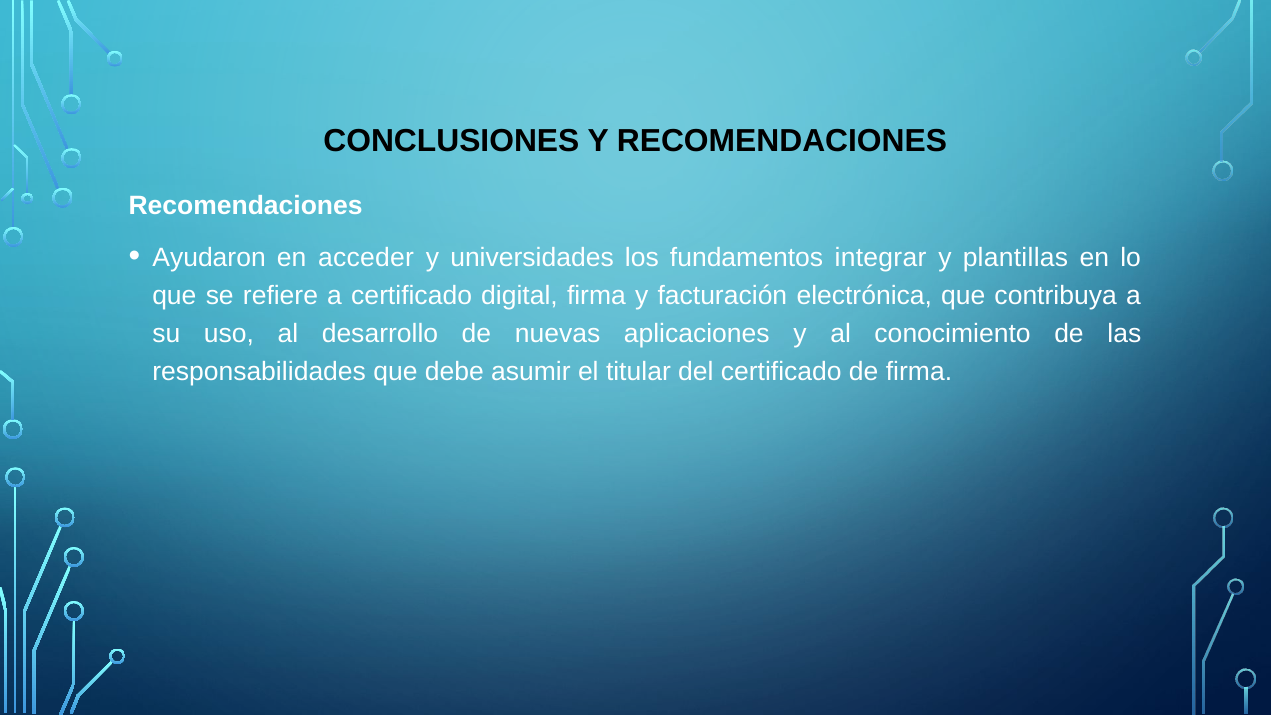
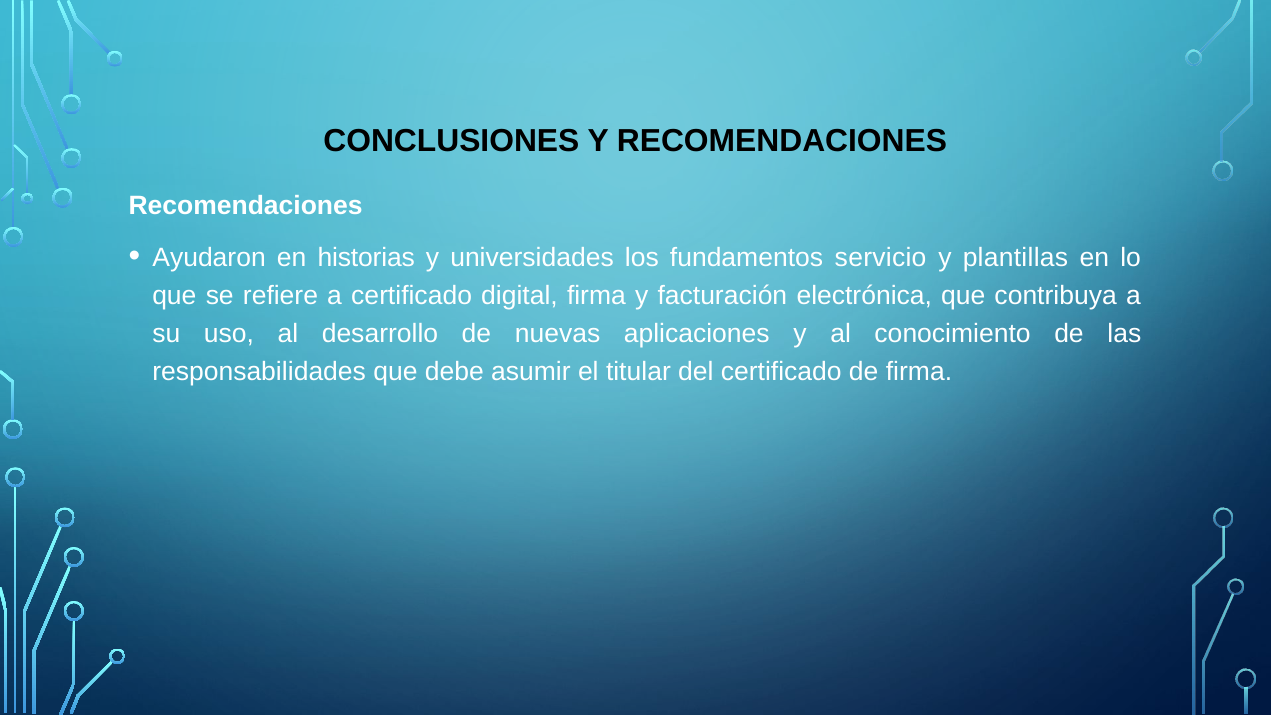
acceder: acceder -> historias
integrar: integrar -> servicio
